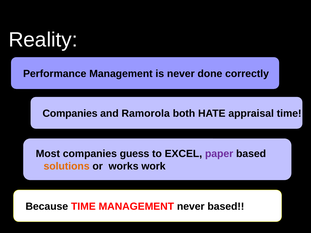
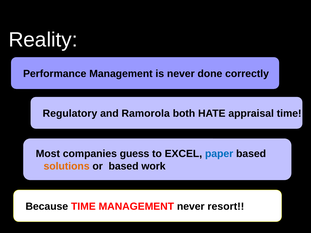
Companies at (70, 114): Companies -> Regulatory
paper colour: purple -> blue
or works: works -> based
never based: based -> resort
